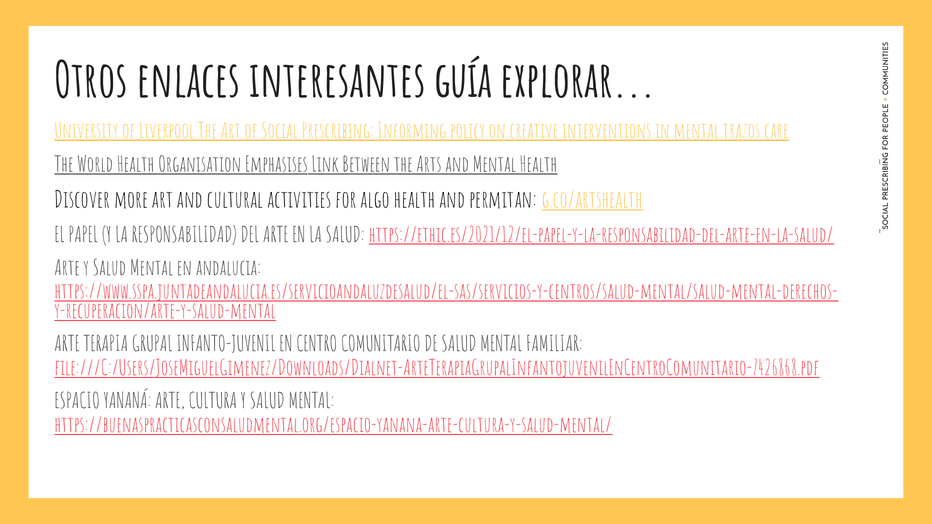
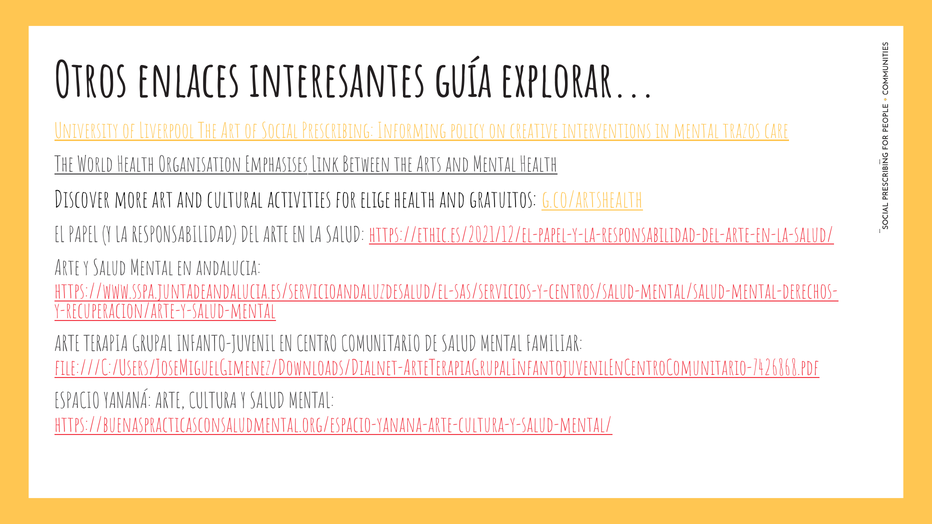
algo: algo -> elige
permitan: permitan -> gratuitos
